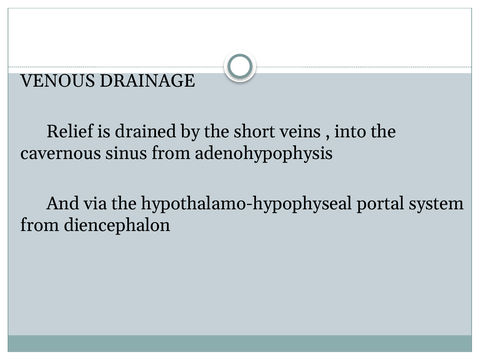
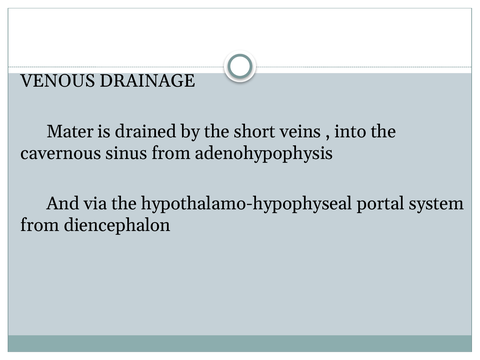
Relief: Relief -> Mater
